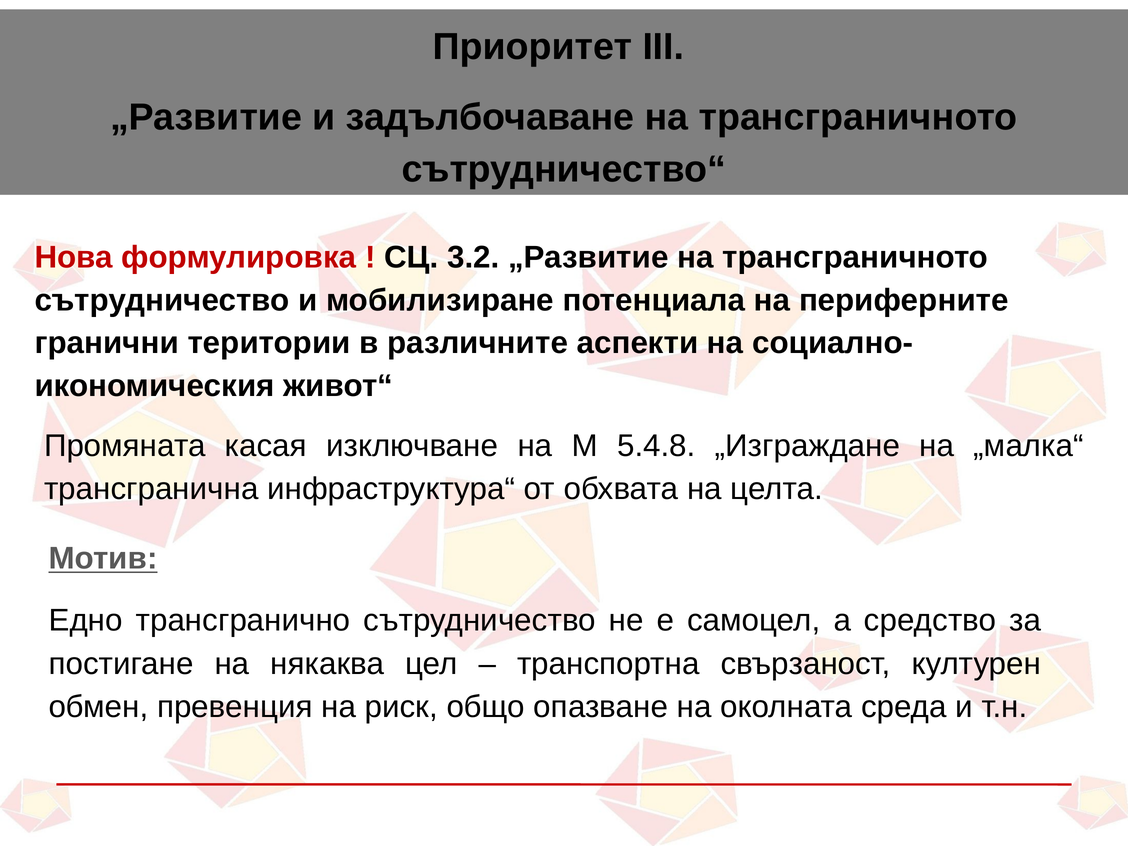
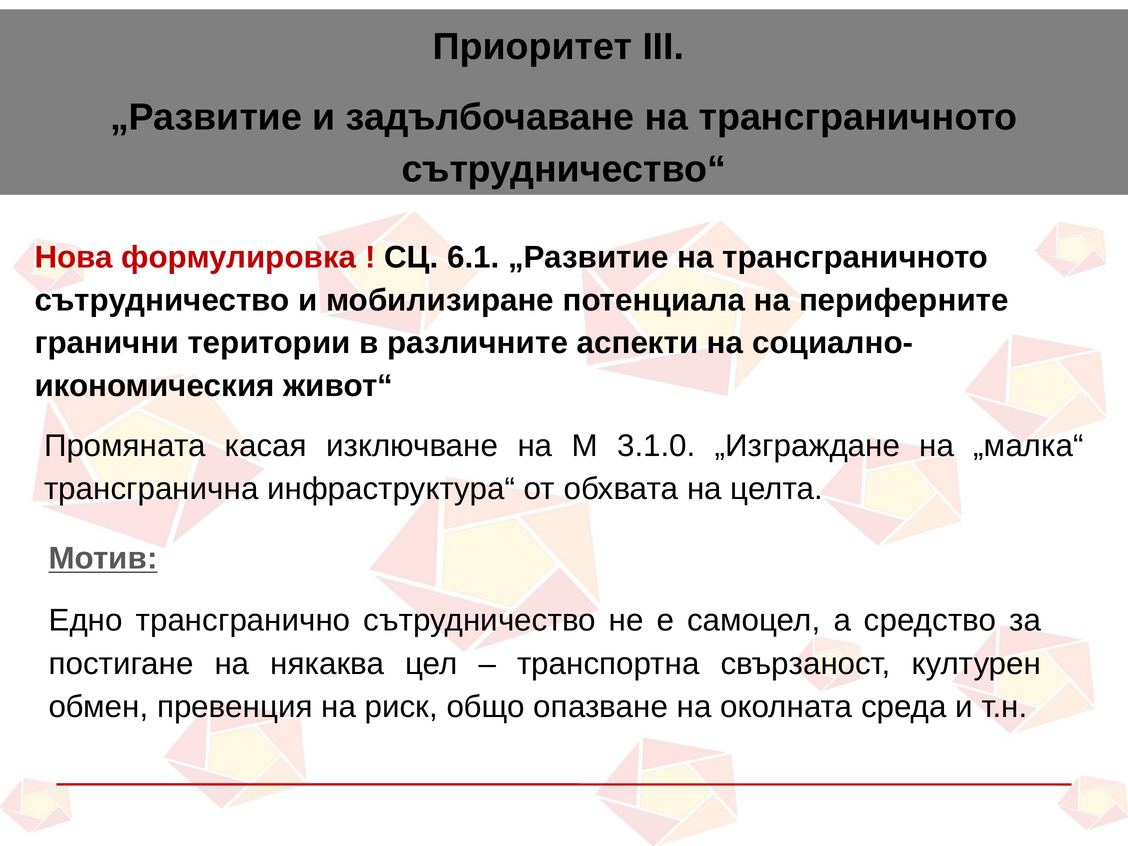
3.2: 3.2 -> 6.1
5.4.8: 5.4.8 -> 3.1.0
